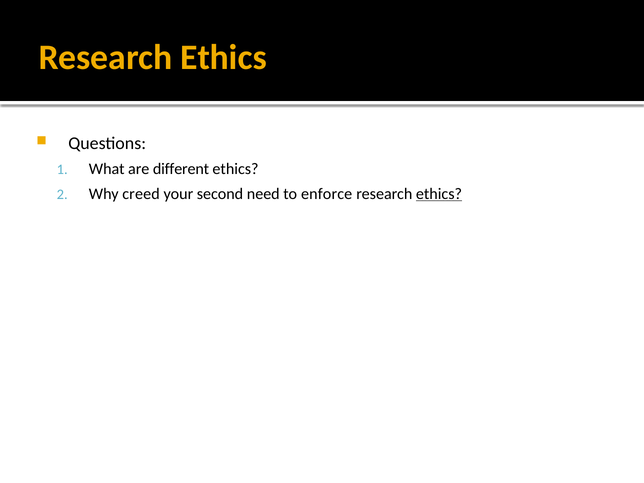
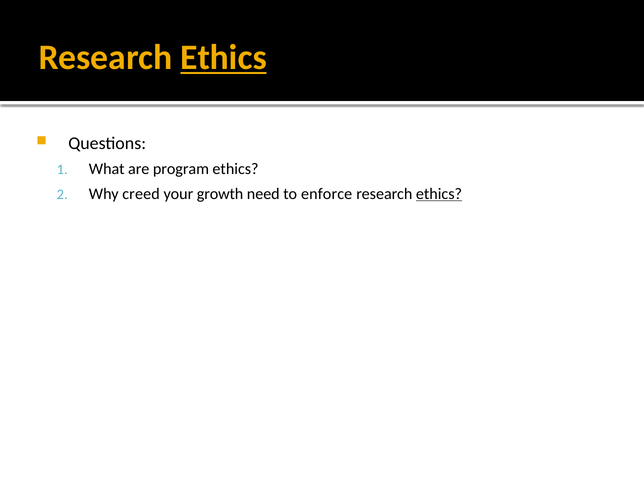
Ethics at (224, 58) underline: none -> present
different: different -> program
second: second -> growth
